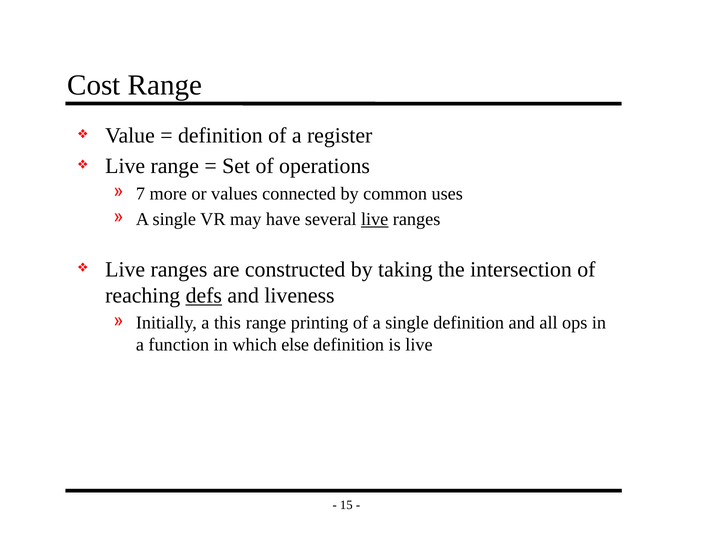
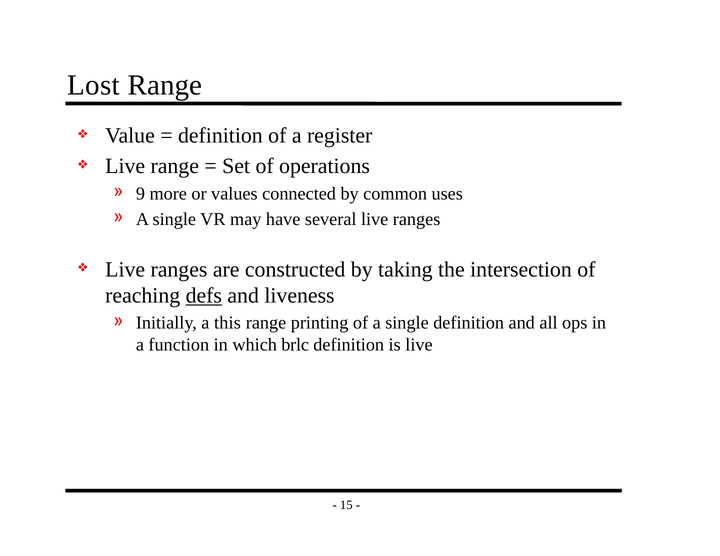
Cost: Cost -> Lost
7: 7 -> 9
live at (375, 219) underline: present -> none
else: else -> brlc
